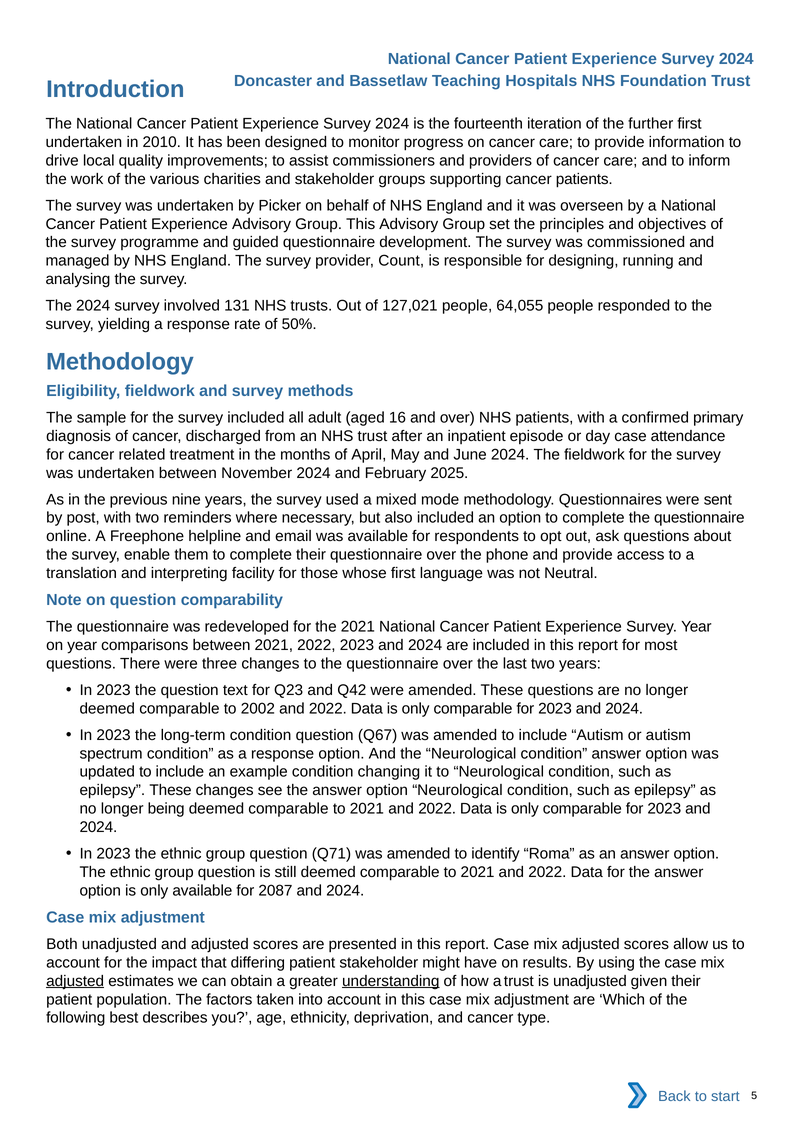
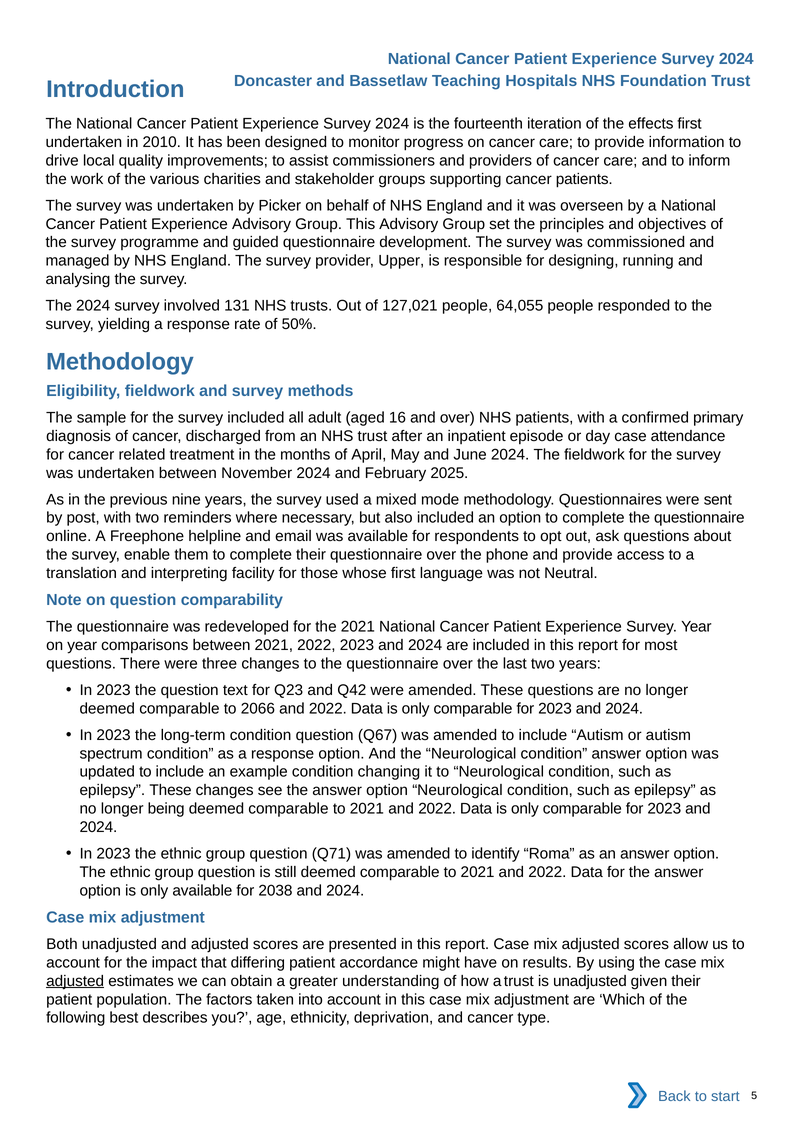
further: further -> effects
Count: Count -> Upper
2002: 2002 -> 2066
2087: 2087 -> 2038
patient stakeholder: stakeholder -> accordance
understanding underline: present -> none
